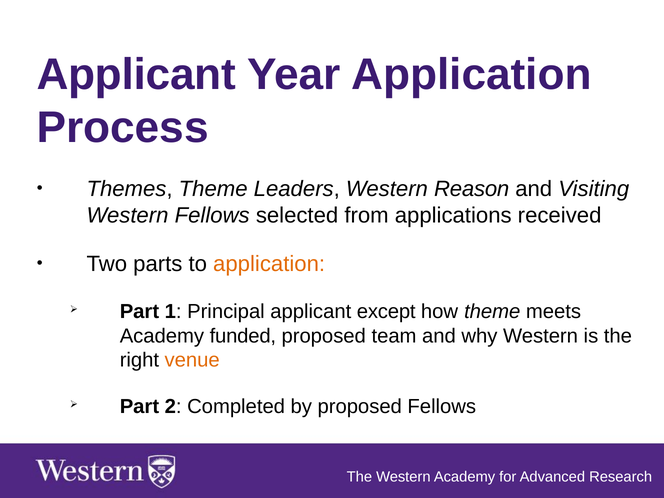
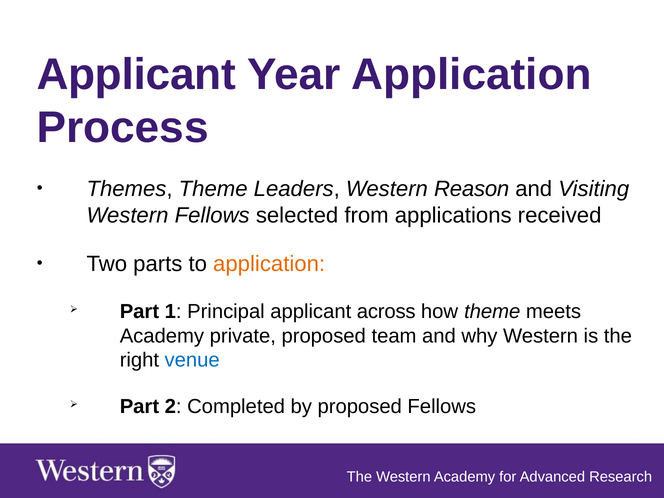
except: except -> across
funded: funded -> private
venue colour: orange -> blue
